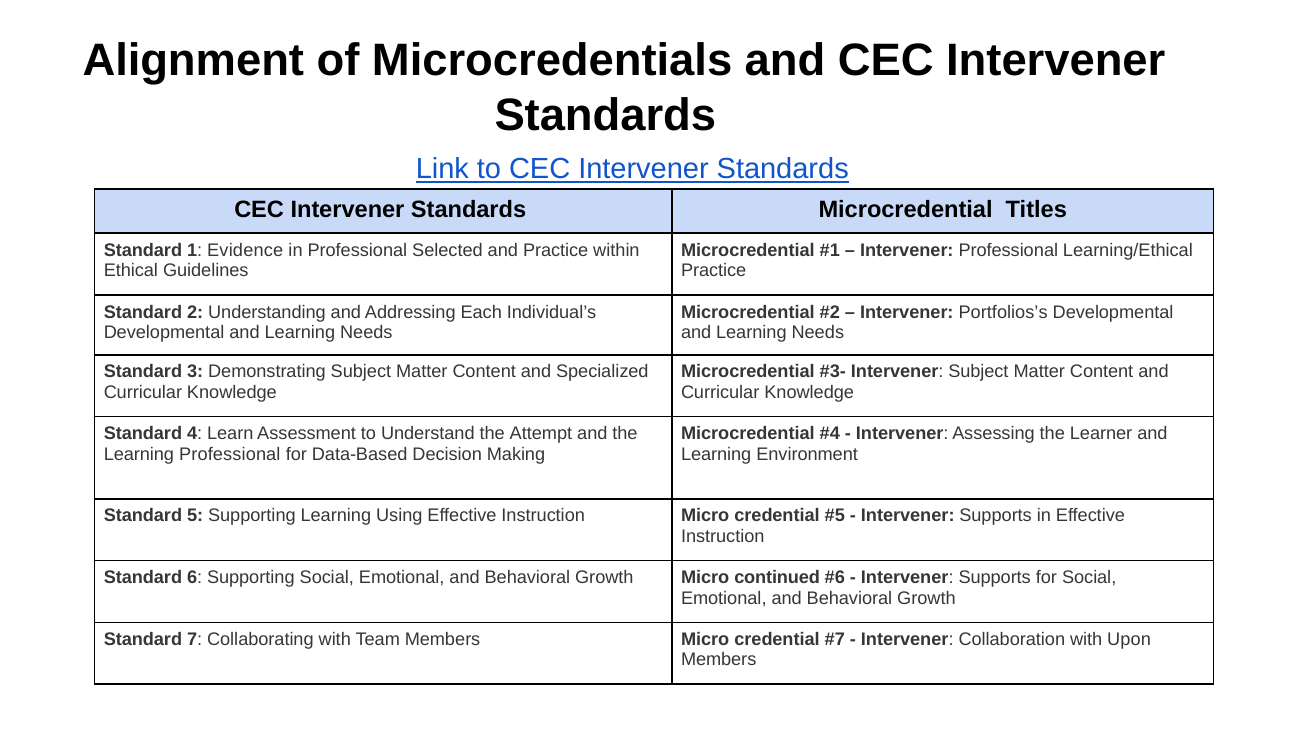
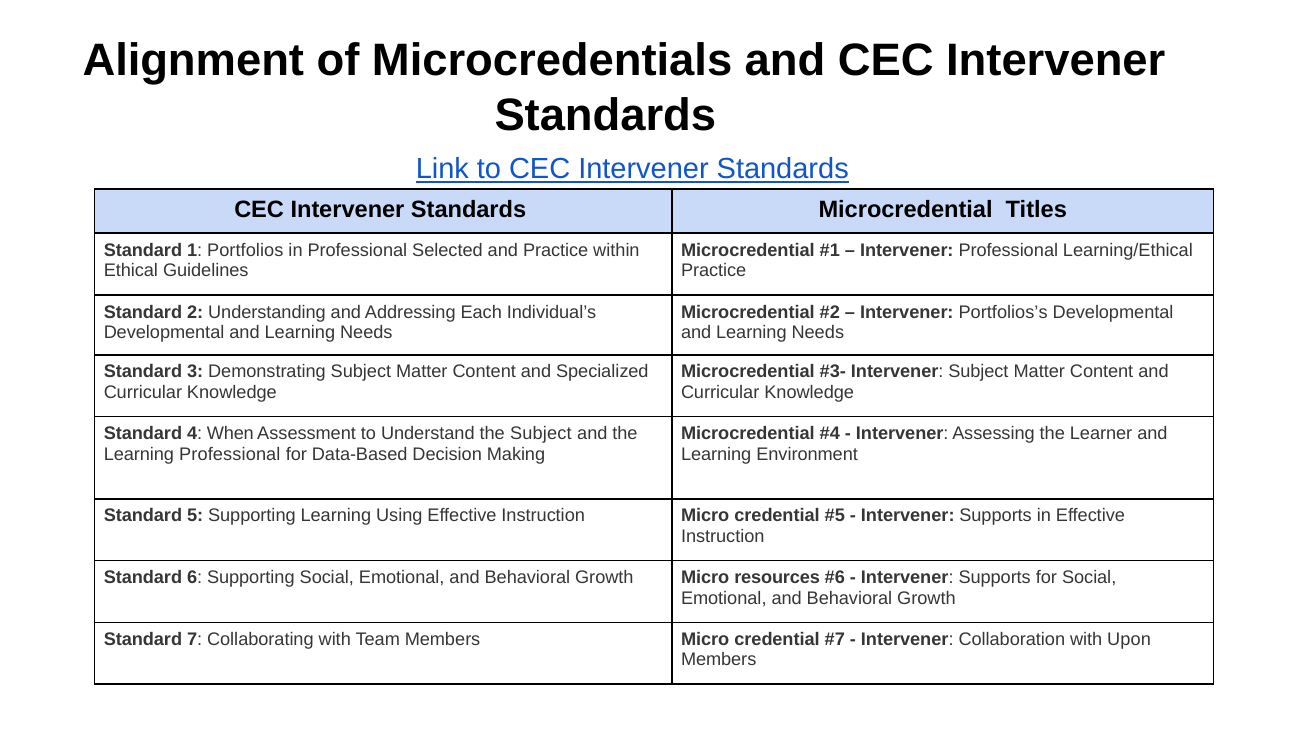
Evidence: Evidence -> Portfolios
Learn: Learn -> When
the Attempt: Attempt -> Subject
continued: continued -> resources
